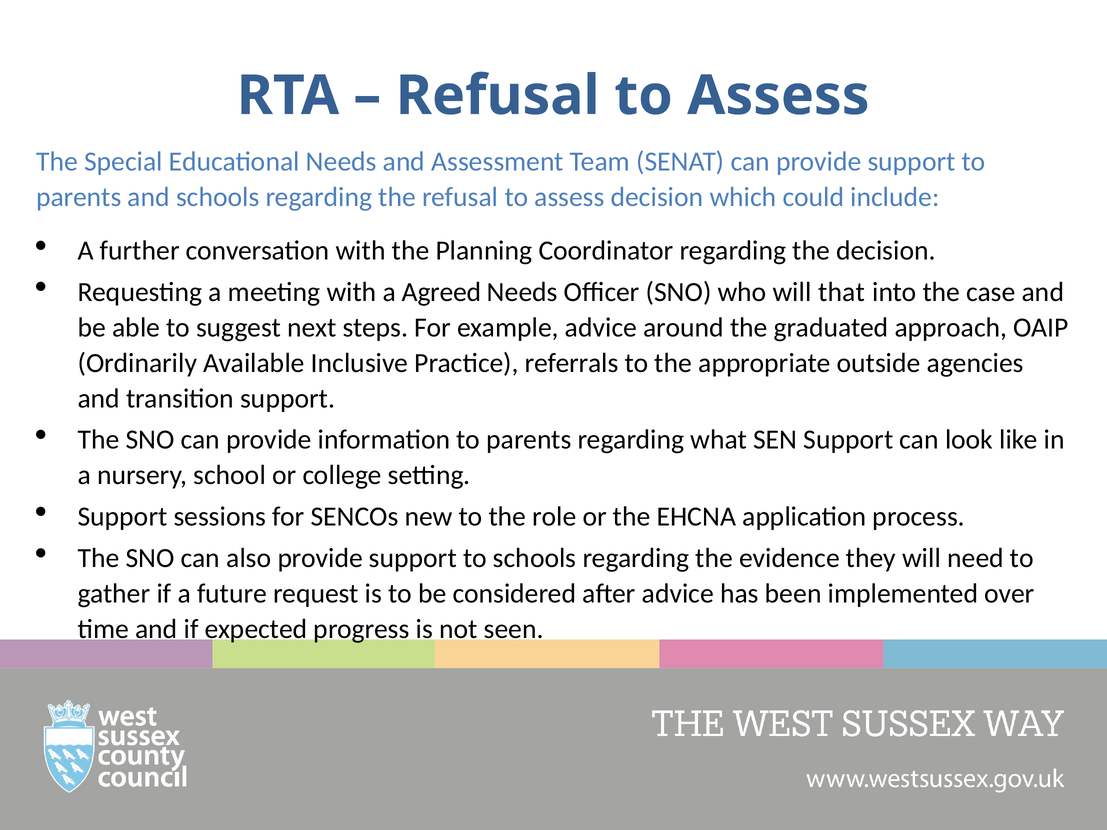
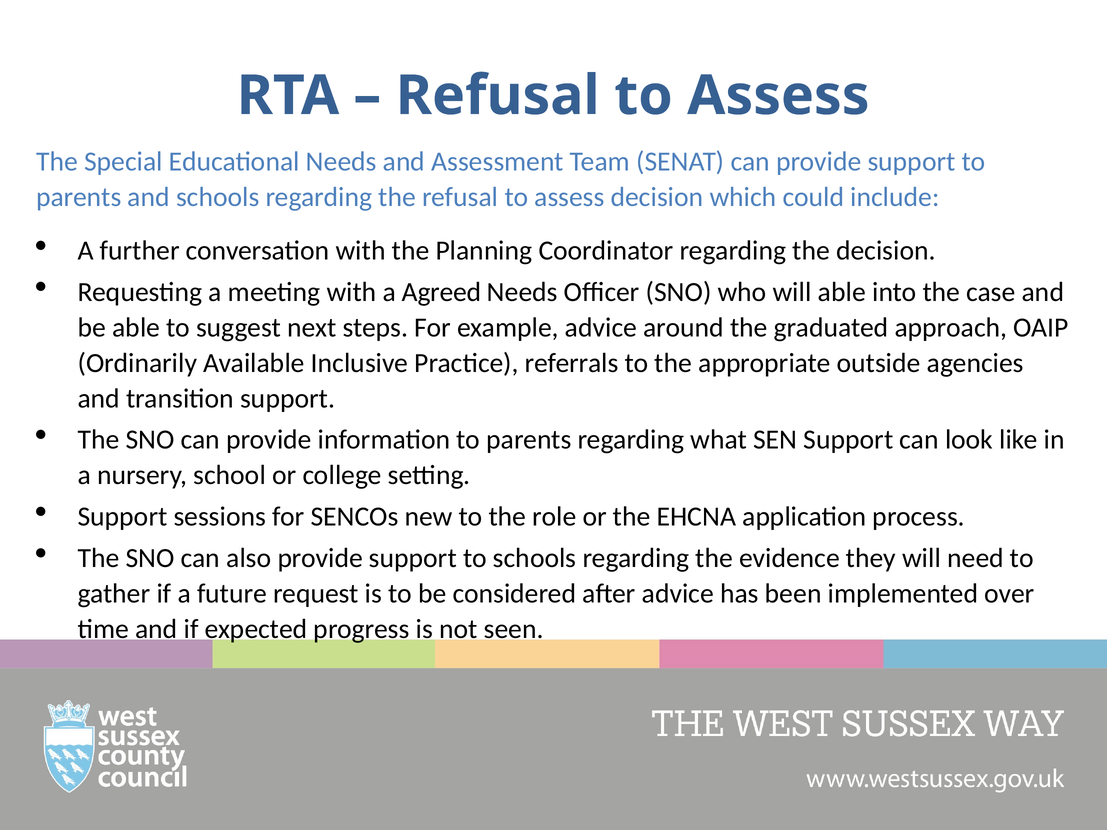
will that: that -> able
